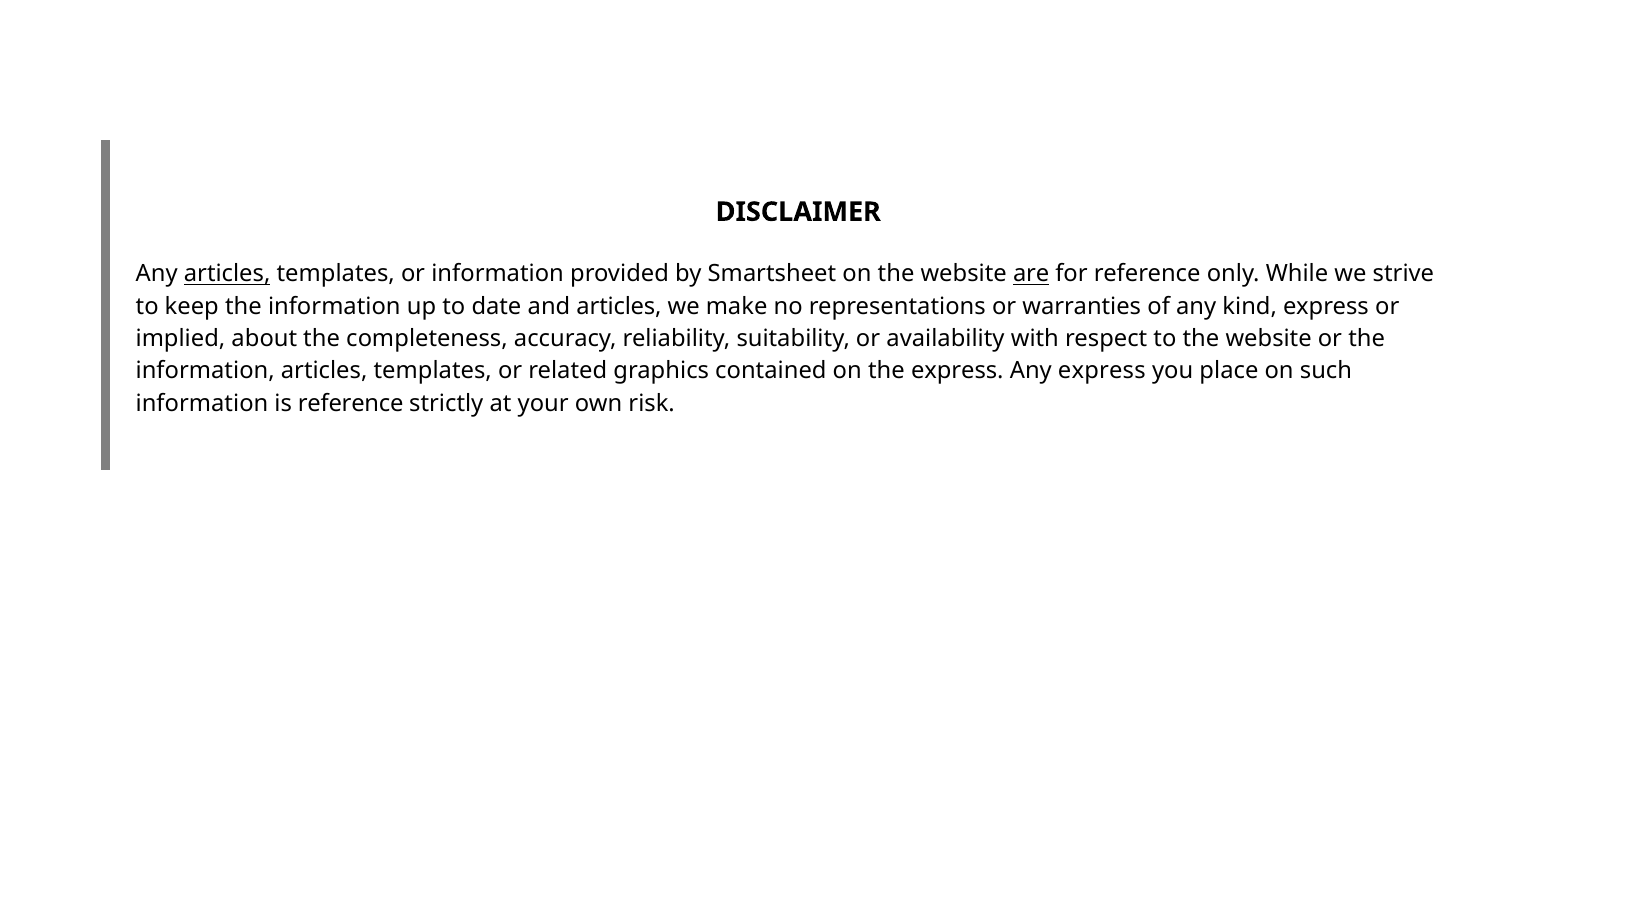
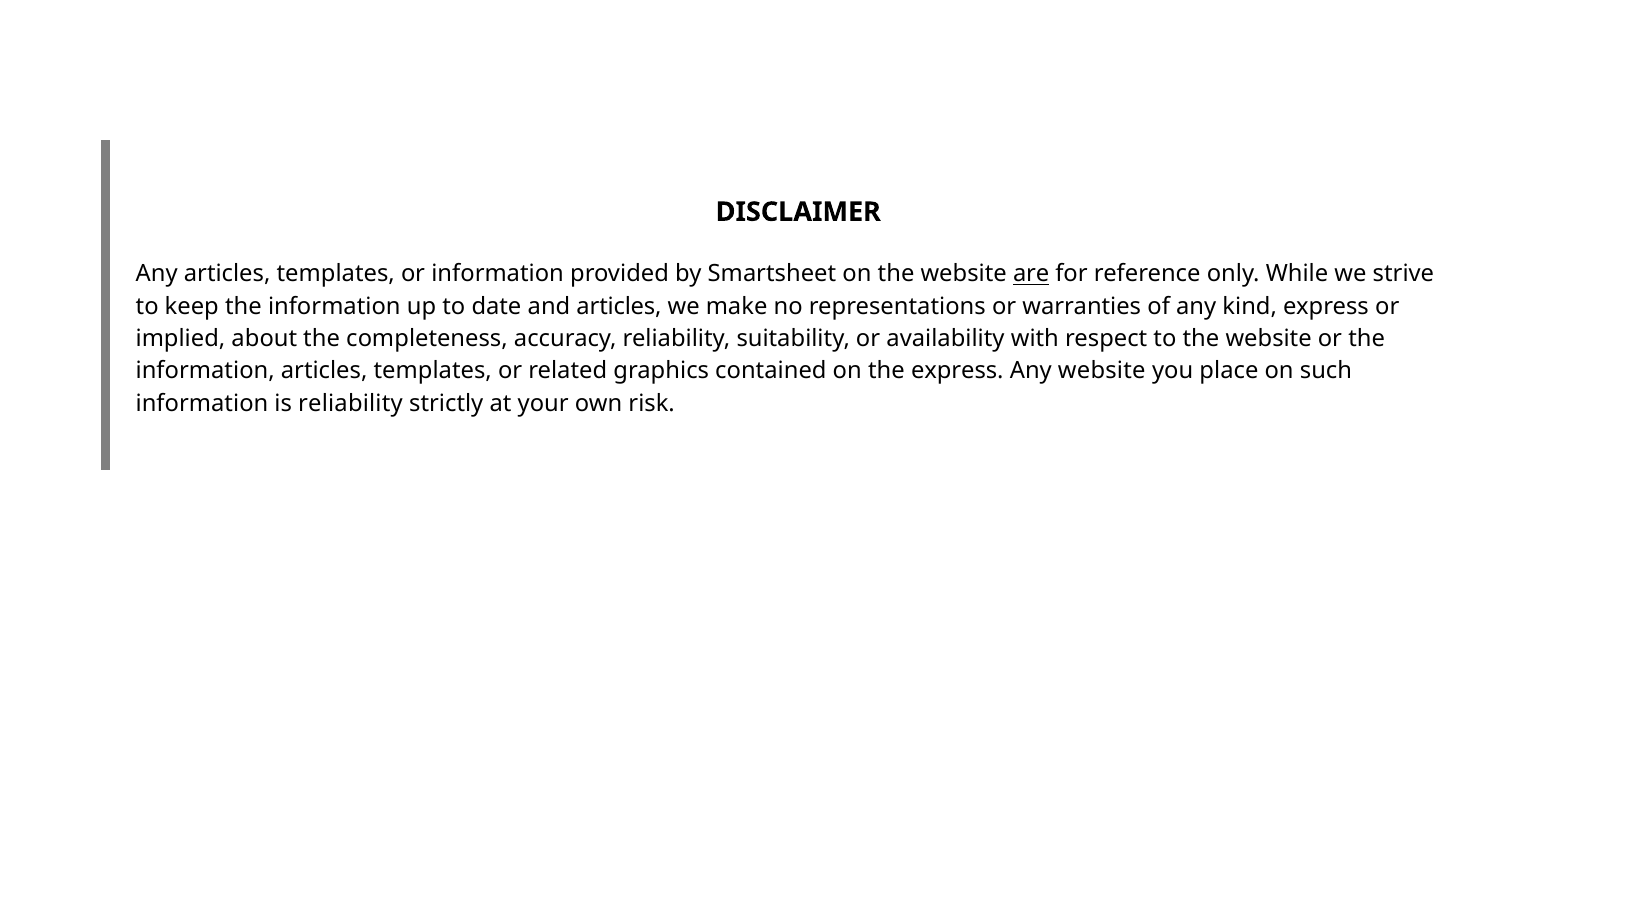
articles at (227, 274) underline: present -> none
Any express: express -> website
is reference: reference -> reliability
